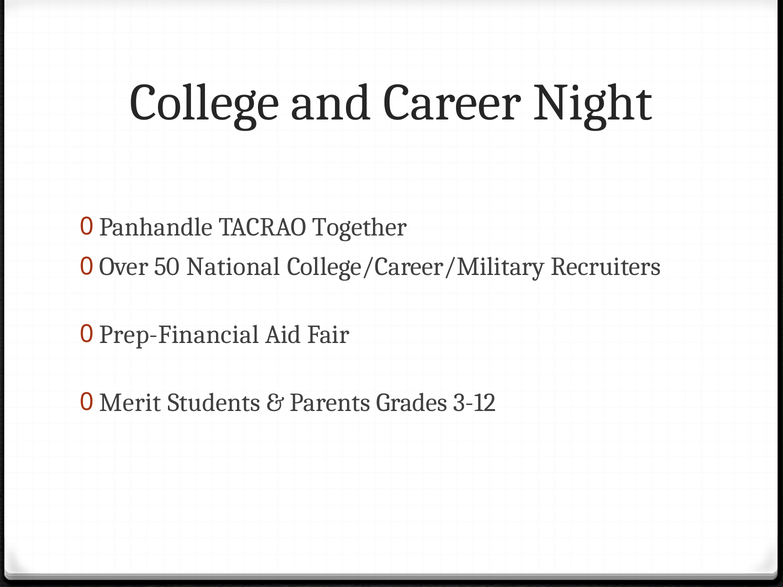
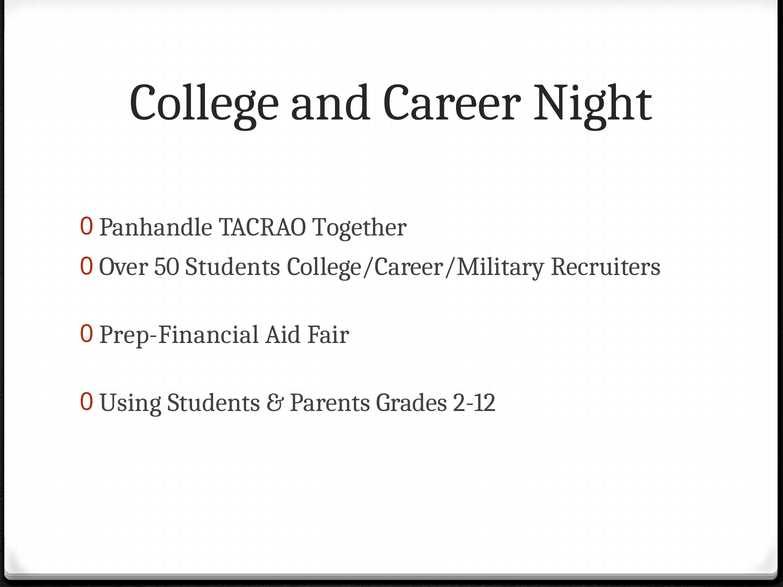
50 National: National -> Students
Merit: Merit -> Using
3-12: 3-12 -> 2-12
